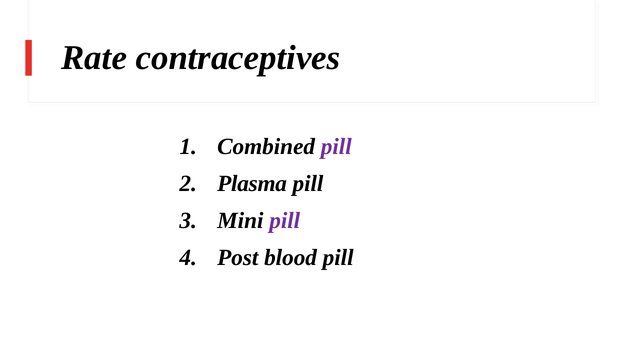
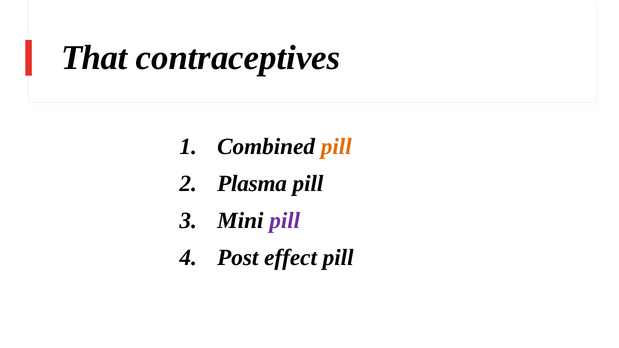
Rate: Rate -> That
pill at (336, 146) colour: purple -> orange
blood: blood -> effect
